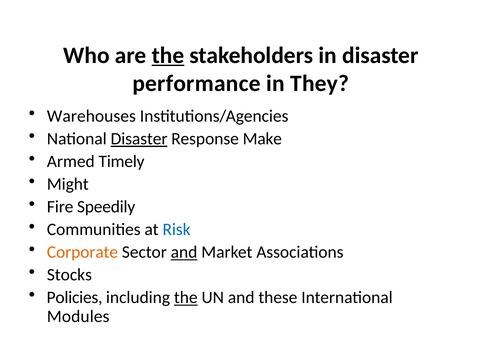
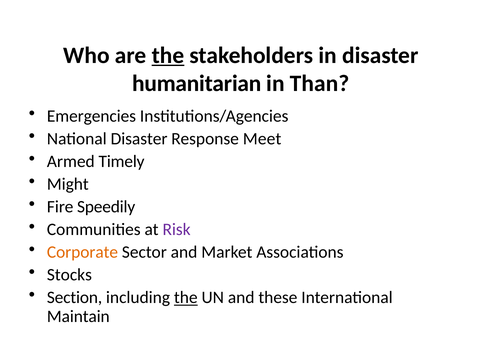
performance: performance -> humanitarian
They: They -> Than
Warehouses: Warehouses -> Emergencies
Disaster at (139, 139) underline: present -> none
Make: Make -> Meet
Risk colour: blue -> purple
and at (184, 252) underline: present -> none
Policies: Policies -> Section
Modules: Modules -> Maintain
